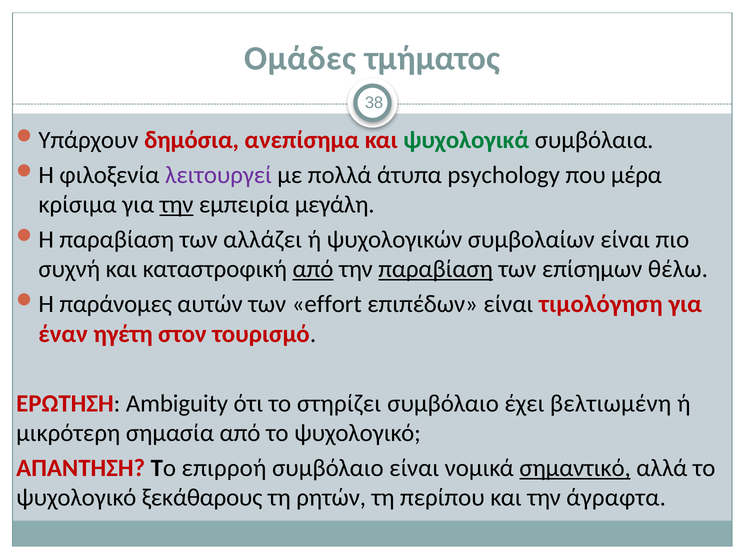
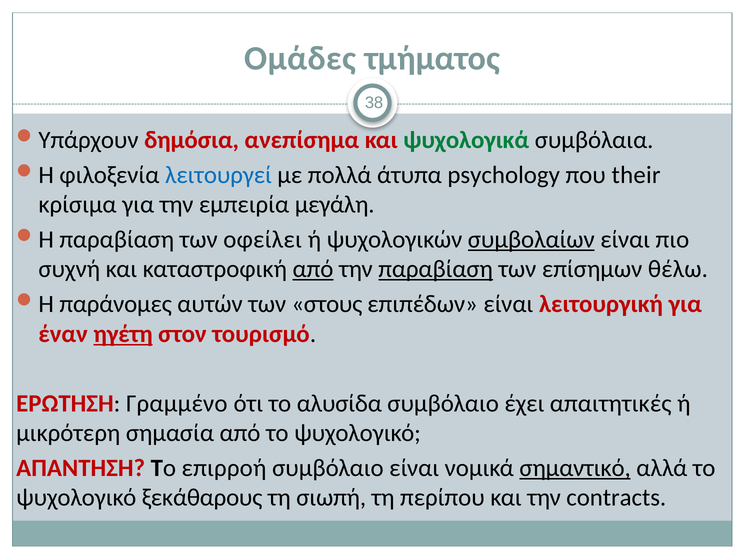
λειτουργεί colour: purple -> blue
μέρα: μέρα -> their
την at (177, 205) underline: present -> none
αλλάζει: αλλάζει -> οφείλει
συμβολαίων underline: none -> present
effort: effort -> στους
τιμολόγηση: τιμολόγηση -> λειτουργική
ηγέτη underline: none -> present
Ambiguity: Ambiguity -> Γραμμένο
στηρίζει: στηρίζει -> αλυσίδα
βελτιωμένη: βελτιωμένη -> απαιτητικές
ρητών: ρητών -> σιωπή
άγραφτα: άγραφτα -> contracts
